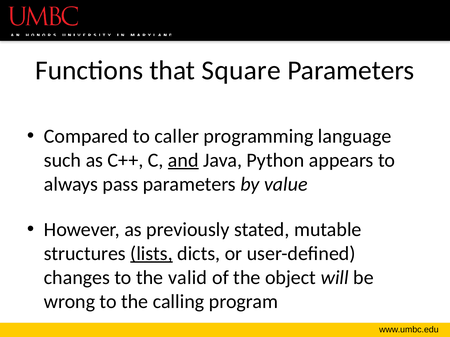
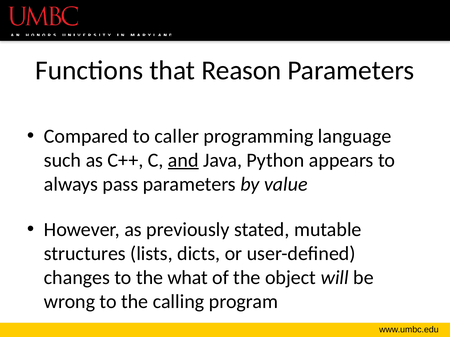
Square: Square -> Reason
lists underline: present -> none
valid: valid -> what
